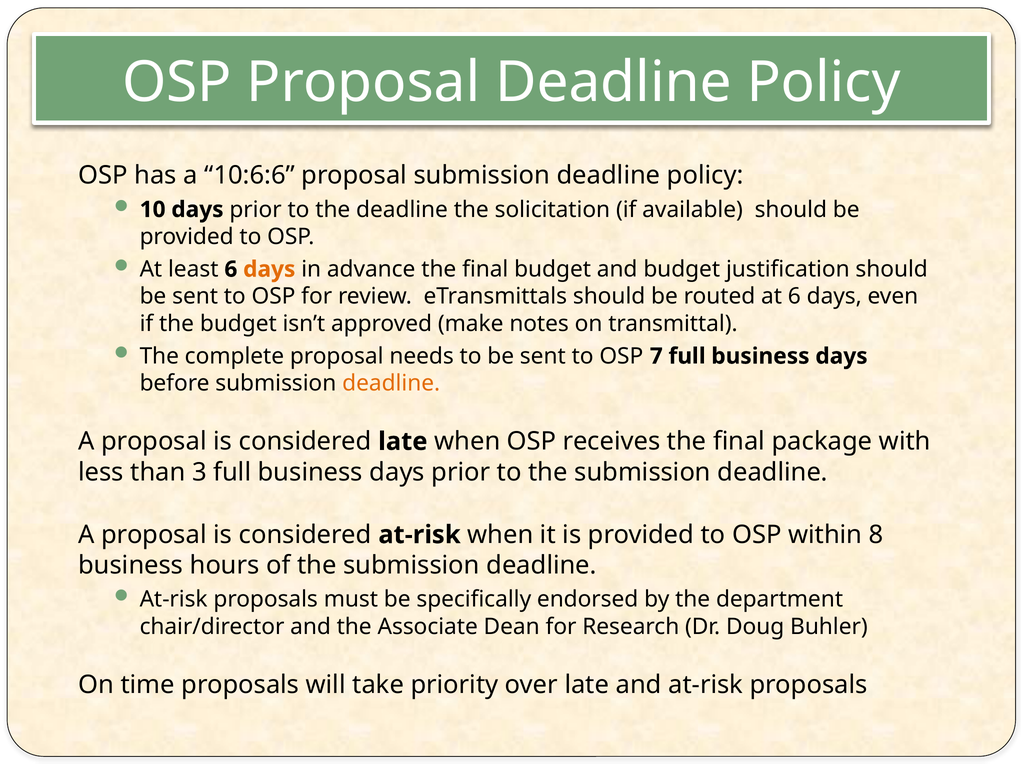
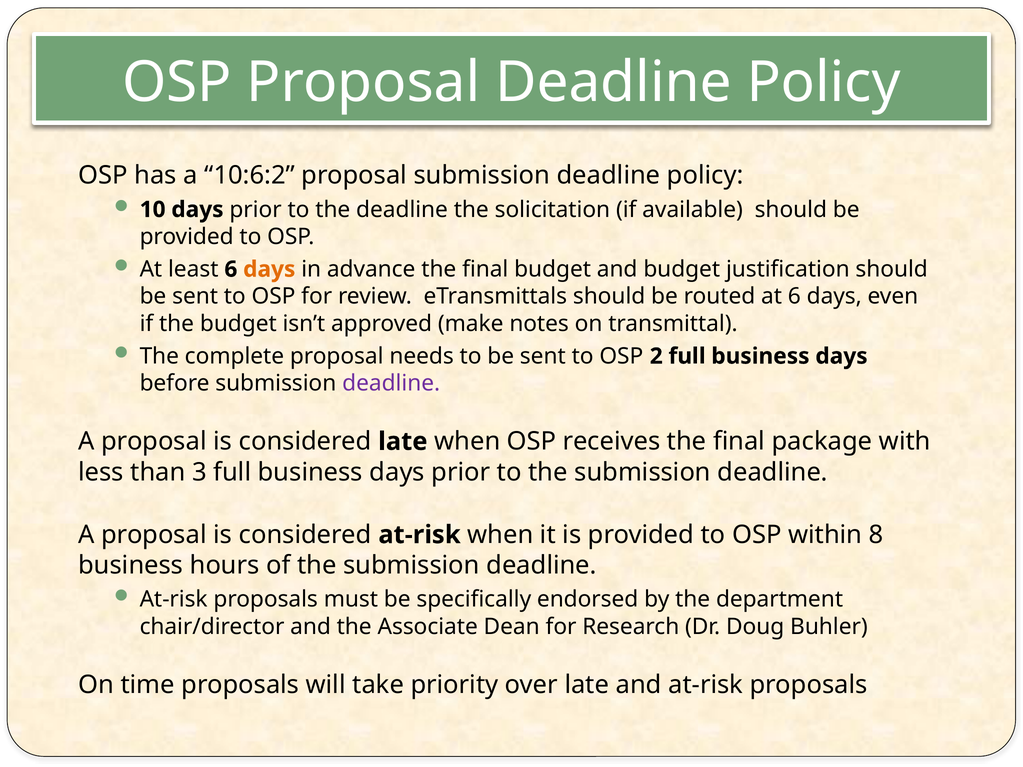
10:6:6: 10:6:6 -> 10:6:2
7: 7 -> 2
deadline at (391, 384) colour: orange -> purple
